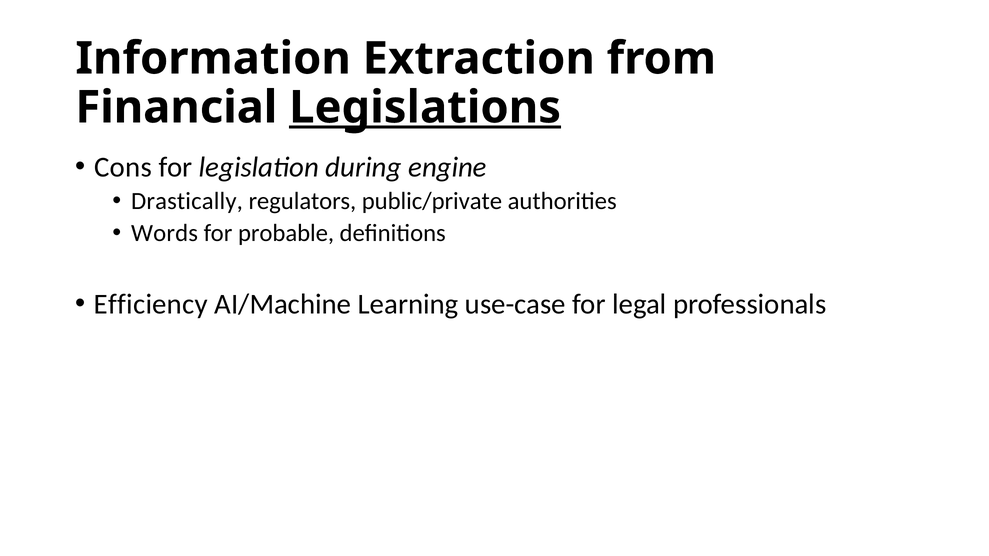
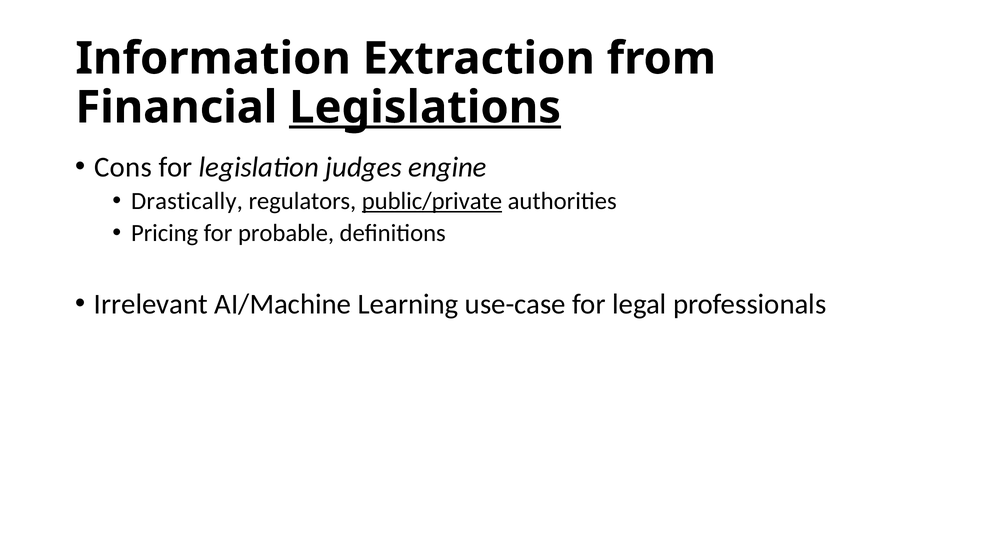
during: during -> judges
public/private underline: none -> present
Words: Words -> Pricing
Efficiency: Efficiency -> Irrelevant
